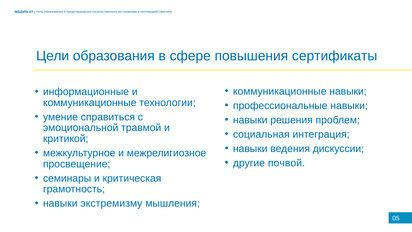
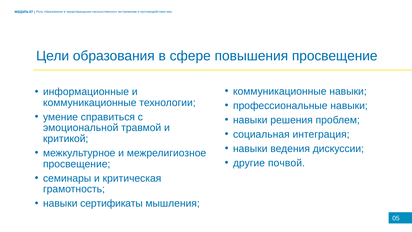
повышения сертификаты: сертификаты -> просвещение
экстремизму: экстремизму -> сертификаты
